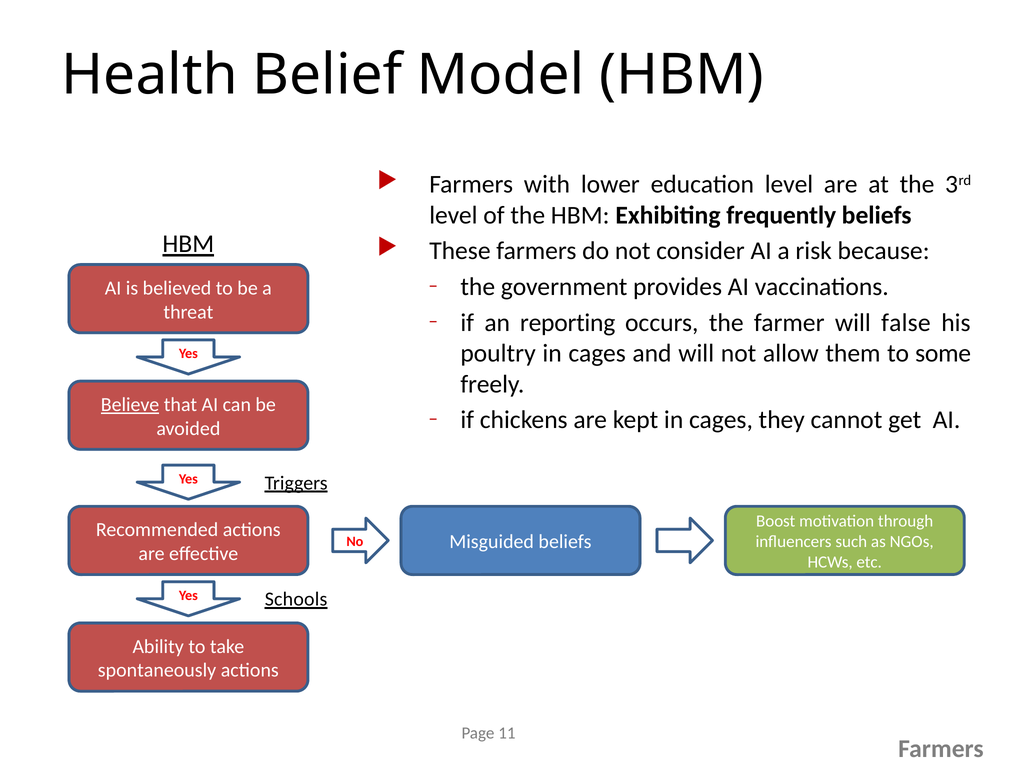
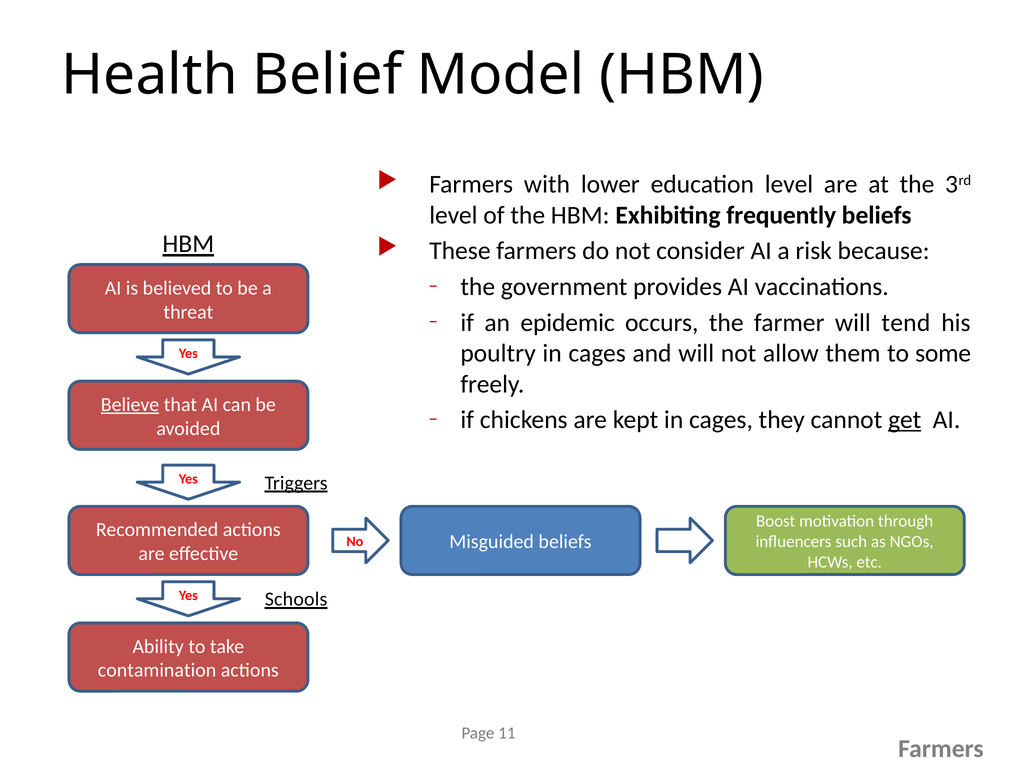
reporting: reporting -> epidemic
false: false -> tend
get underline: none -> present
spontaneously: spontaneously -> contamination
